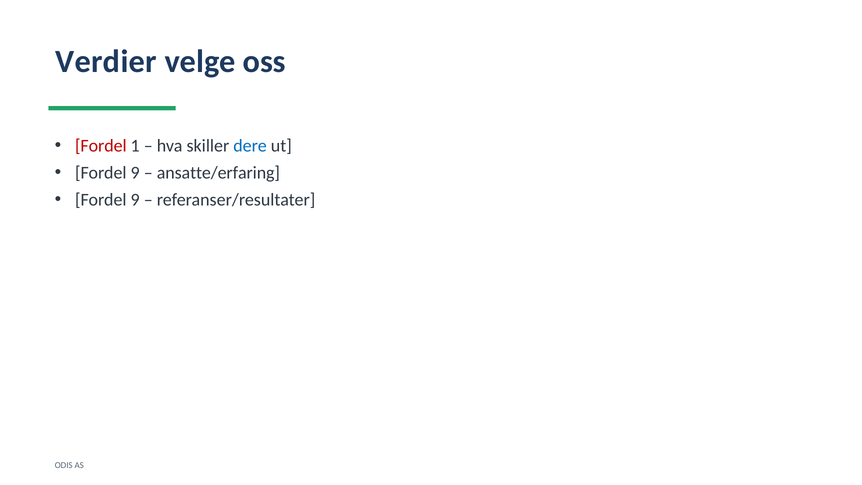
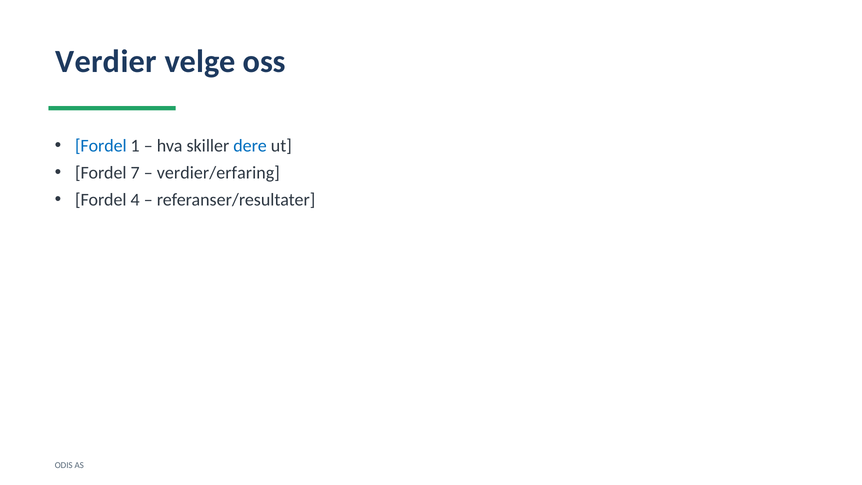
Fordel at (101, 146) colour: red -> blue
9 at (135, 173): 9 -> 7
ansatte/erfaring: ansatte/erfaring -> verdier/erfaring
9 at (135, 200): 9 -> 4
